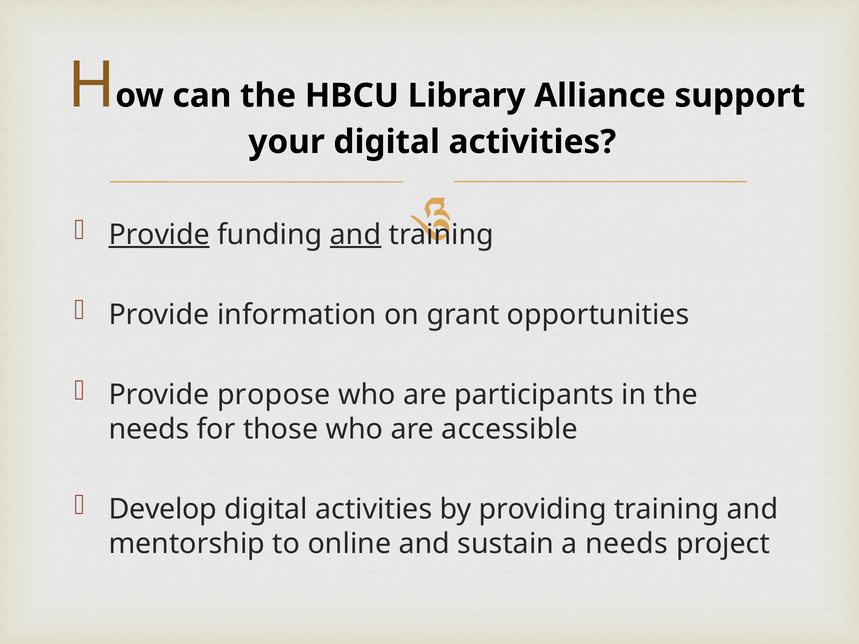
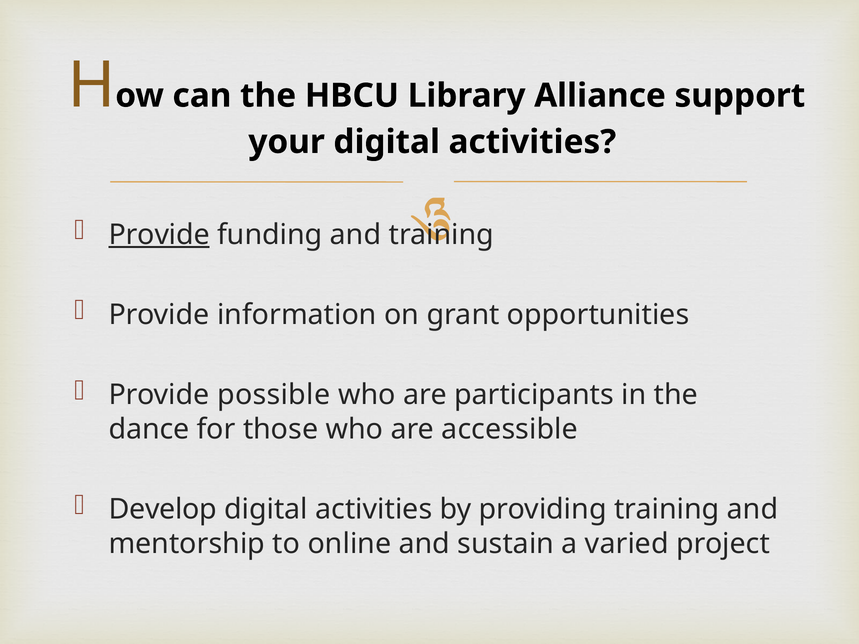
and at (356, 235) underline: present -> none
propose: propose -> possible
needs at (149, 429): needs -> dance
a needs: needs -> varied
